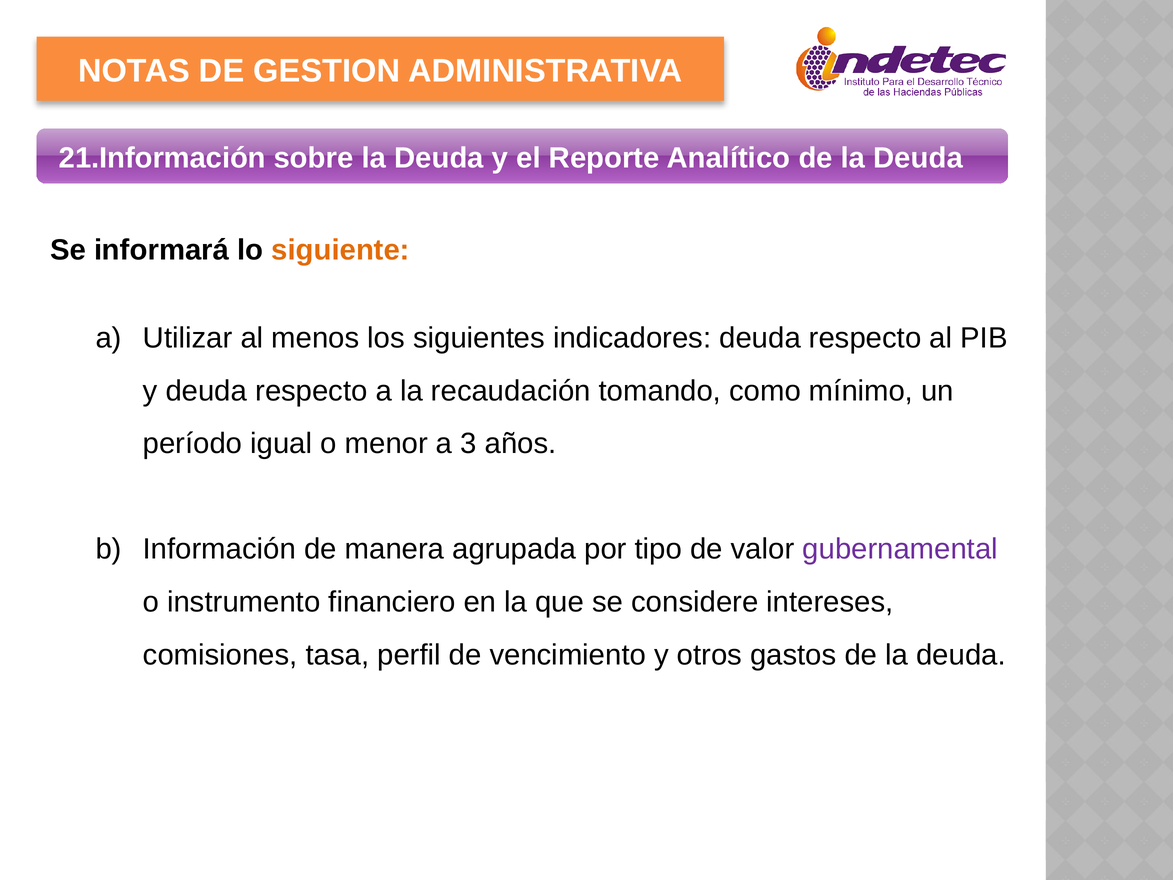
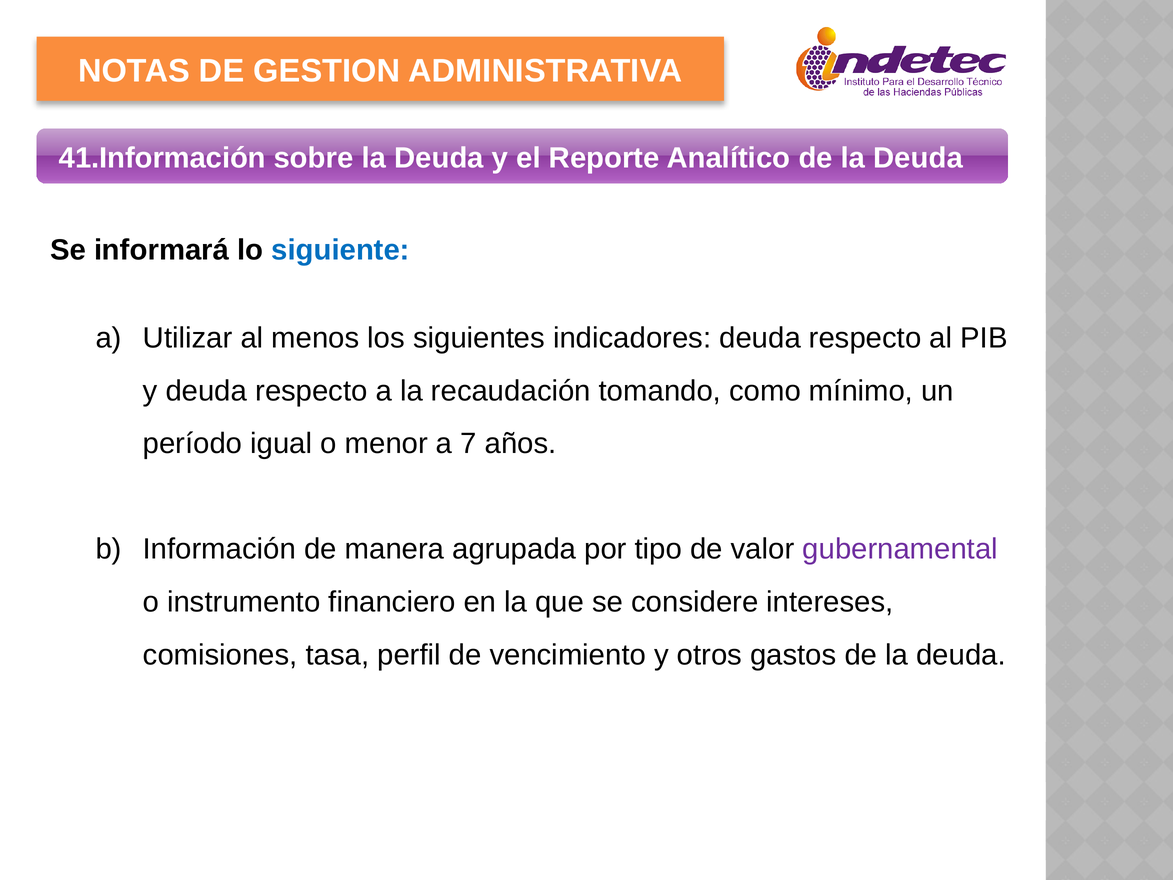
21.Información: 21.Información -> 41.Información
siguiente colour: orange -> blue
3: 3 -> 7
